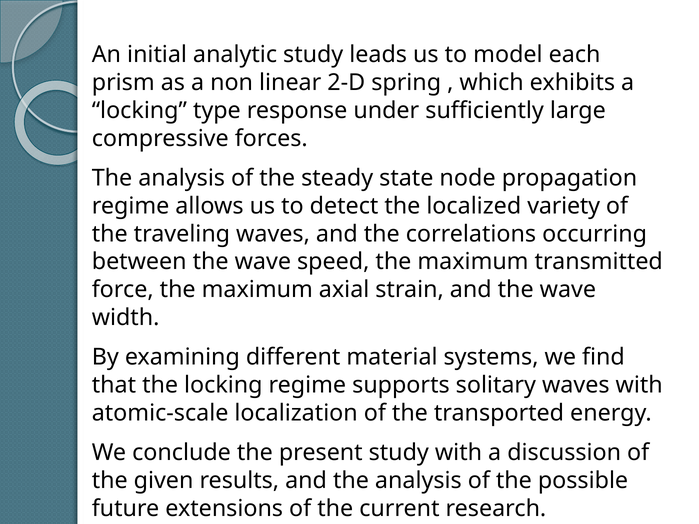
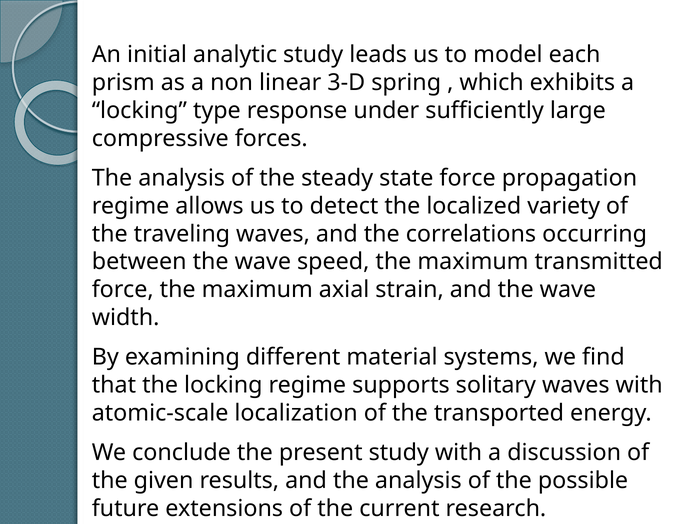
2-D: 2-D -> 3-D
state node: node -> force
